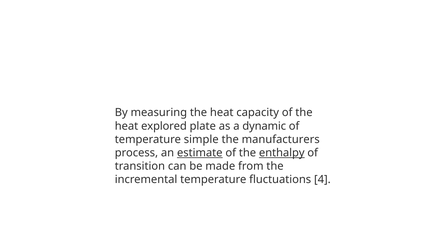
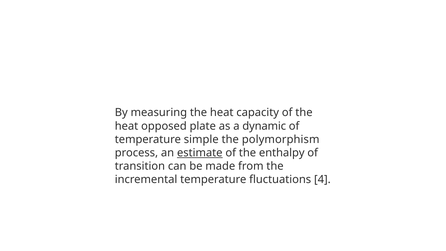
explored: explored -> opposed
manufacturers: manufacturers -> polymorphism
enthalpy underline: present -> none
